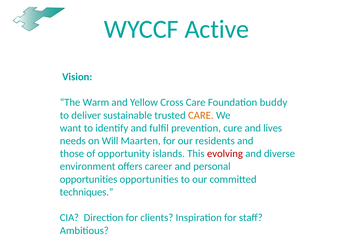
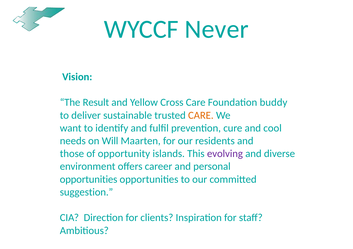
Active: Active -> Never
Warm: Warm -> Result
lives: lives -> cool
evolving colour: red -> purple
techniques: techniques -> suggestion
